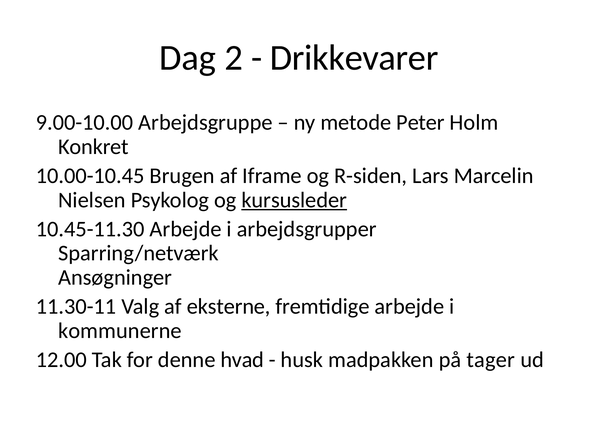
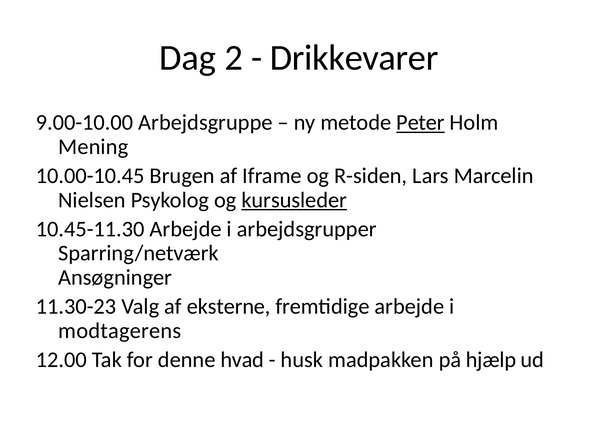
Peter underline: none -> present
Konkret: Konkret -> Mening
11.30-11: 11.30-11 -> 11.30-23
kommunerne: kommunerne -> modtagerens
tager: tager -> hjælp
